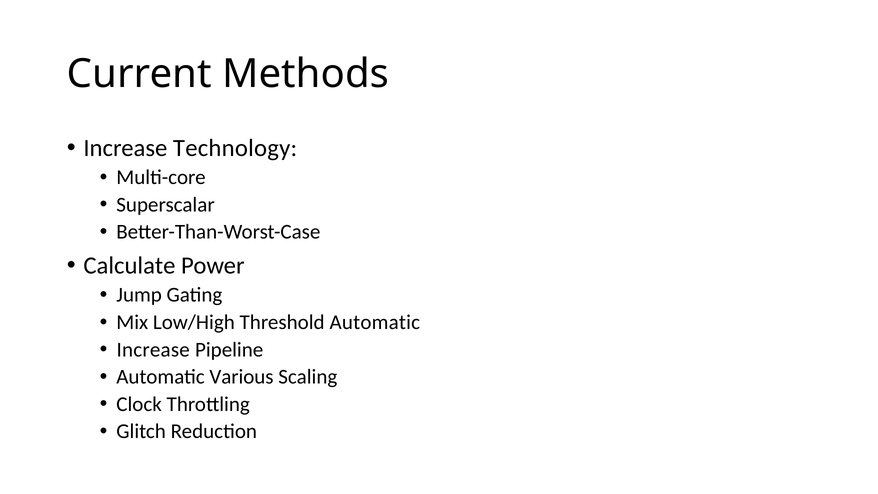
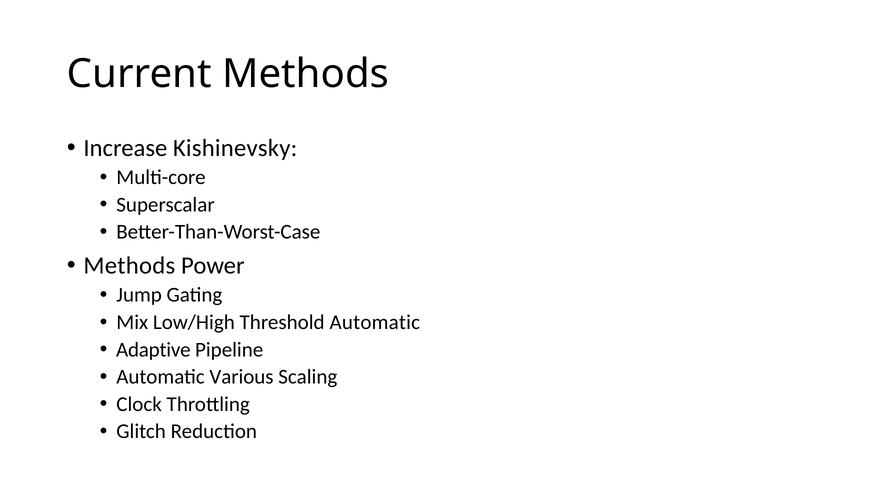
Technology: Technology -> Kishinevsky
Calculate at (129, 266): Calculate -> Methods
Increase at (153, 349): Increase -> Adaptive
